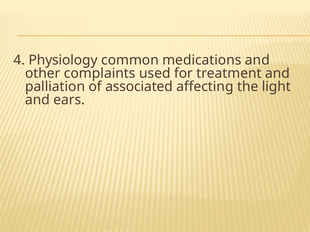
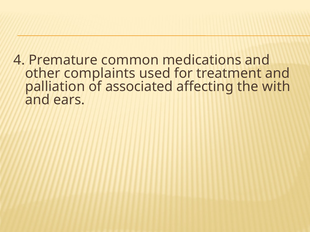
Physiology: Physiology -> Premature
light: light -> with
